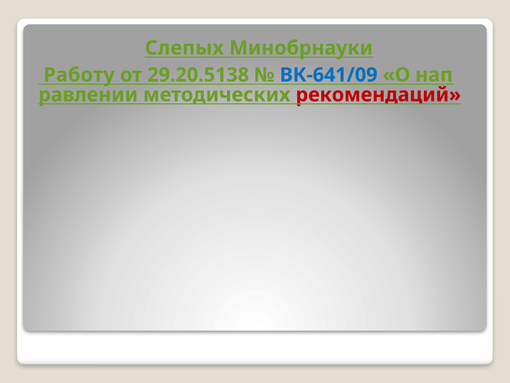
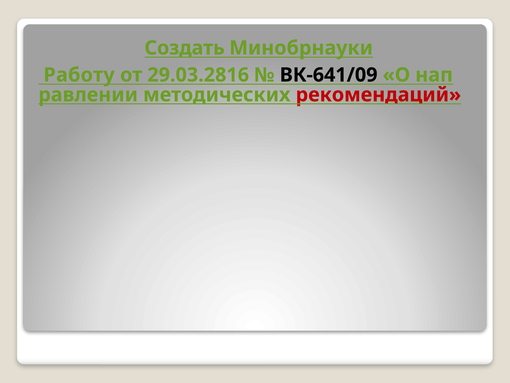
Слепых: Слепых -> Создать
29.20.5138: 29.20.5138 -> 29.03.2816
ВК-641/09 colour: blue -> black
